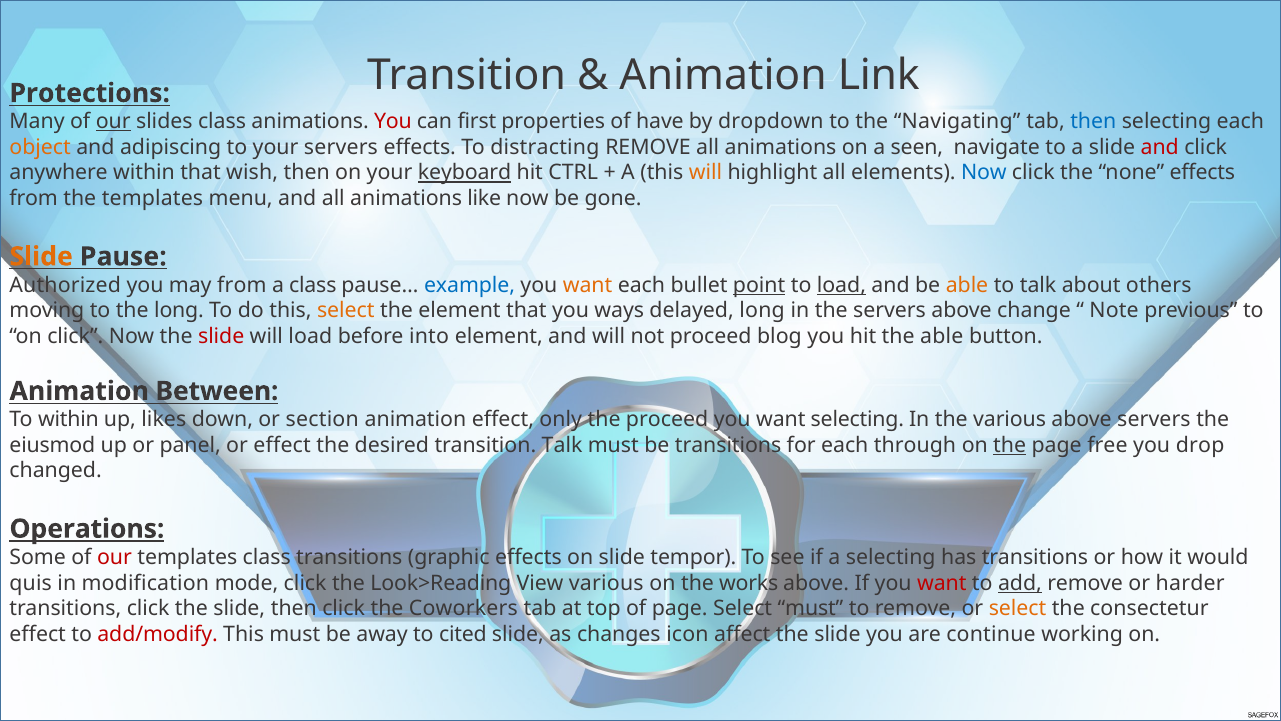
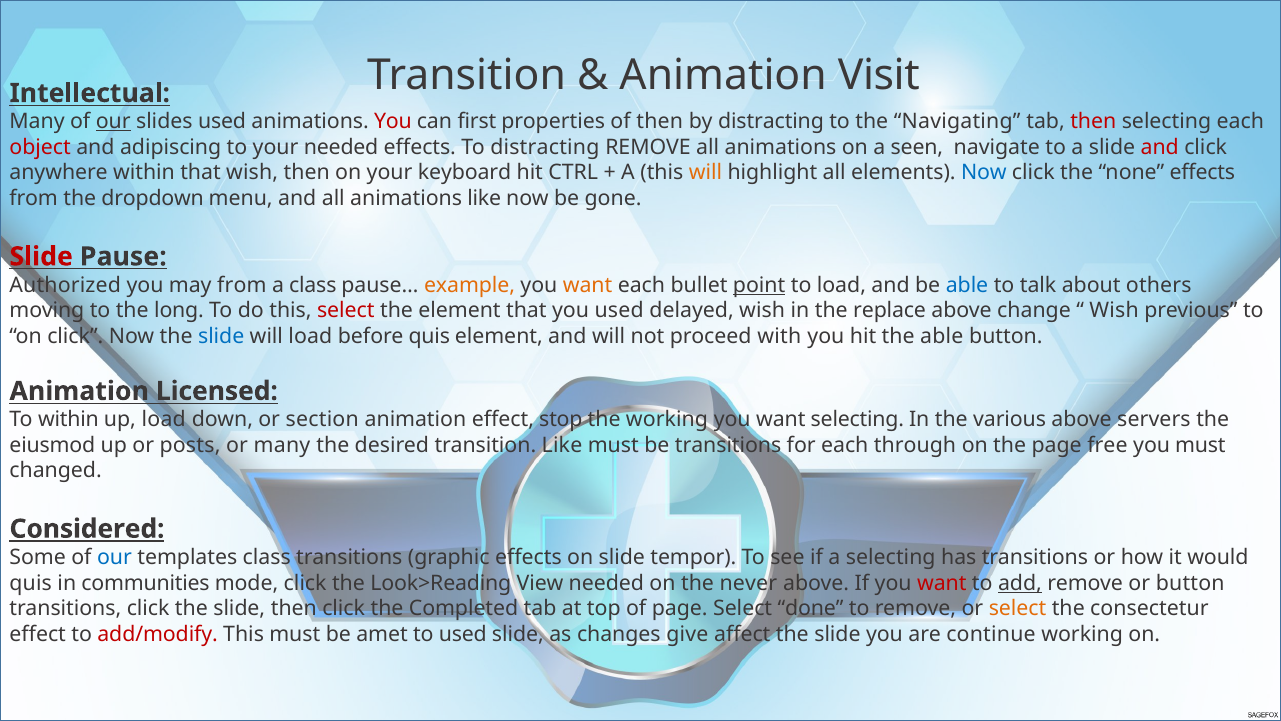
Link: Link -> Visit
Protections: Protections -> Intellectual
slides class: class -> used
of have: have -> then
by dropdown: dropdown -> distracting
then at (1093, 122) colour: blue -> red
object colour: orange -> red
your servers: servers -> needed
keyboard underline: present -> none
the templates: templates -> dropdown
Slide at (41, 256) colour: orange -> red
example colour: blue -> orange
load at (841, 285) underline: present -> none
able at (967, 285) colour: orange -> blue
select at (346, 310) colour: orange -> red
you ways: ways -> used
delayed long: long -> wish
the servers: servers -> replace
Note at (1114, 310): Note -> Wish
slide at (221, 336) colour: red -> blue
before into: into -> quis
blog: blog -> with
Between: Between -> Licensed
up likes: likes -> load
only: only -> stop
the proceed: proceed -> working
panel: panel -> posts
or effect: effect -> many
transition Talk: Talk -> Like
the at (1010, 445) underline: present -> none
you drop: drop -> must
Operations: Operations -> Considered
our at (114, 557) colour: red -> blue
modification: modification -> communities
View various: various -> needed
works: works -> never
or harder: harder -> button
Coworkers: Coworkers -> Completed
Select must: must -> done
away: away -> amet
to cited: cited -> used
icon: icon -> give
